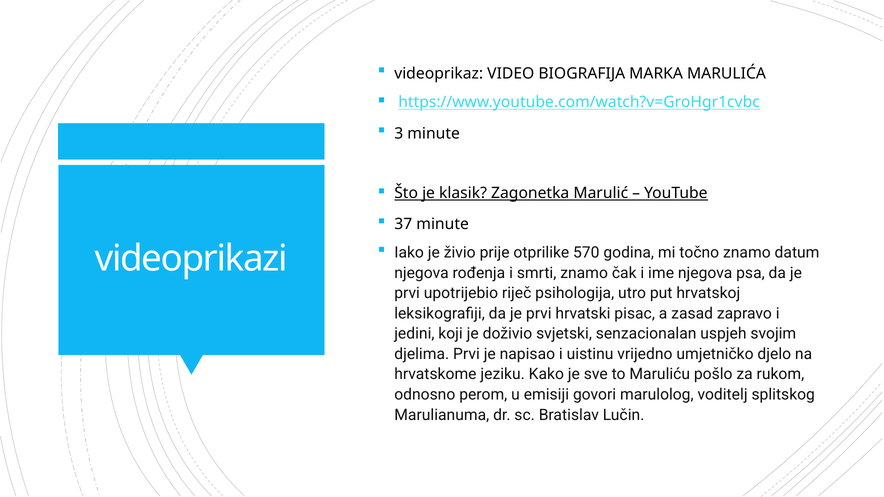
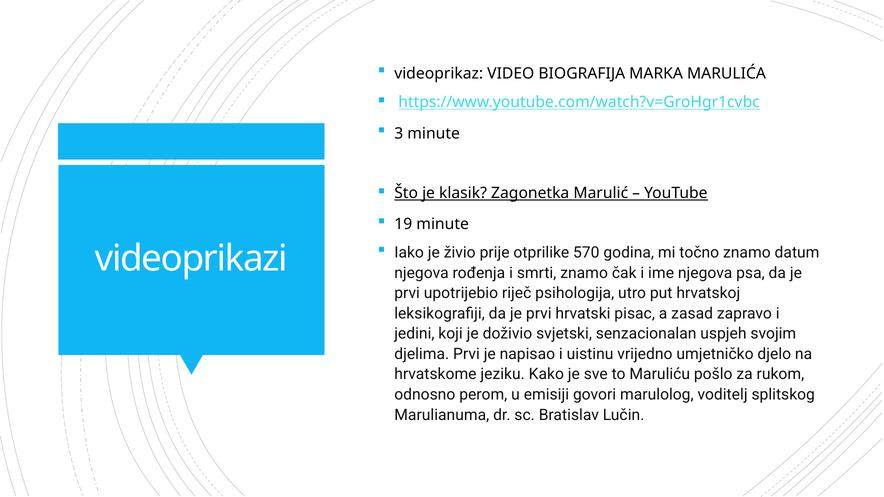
37: 37 -> 19
